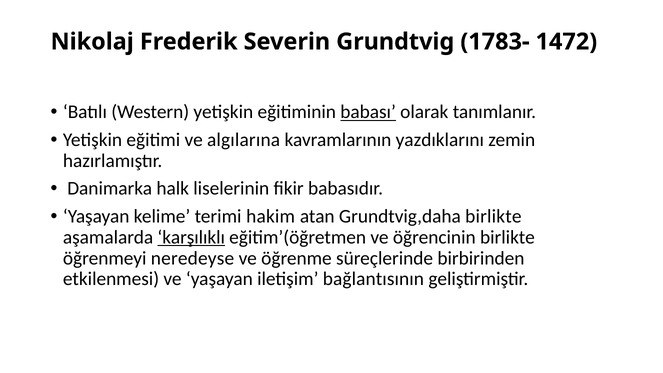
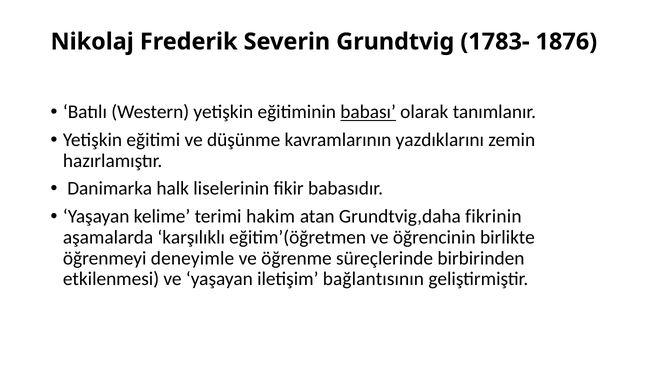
1472: 1472 -> 1876
algılarına: algılarına -> düşünme
Grundtvig,daha birlikte: birlikte -> fikrinin
karşılıklı underline: present -> none
neredeyse: neredeyse -> deneyimle
